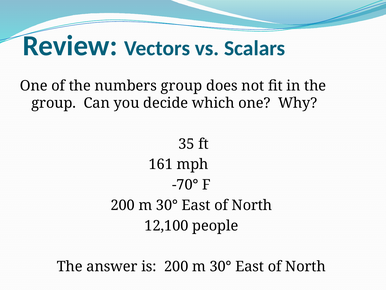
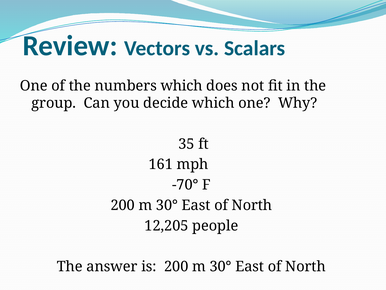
numbers group: group -> which
12,100: 12,100 -> 12,205
